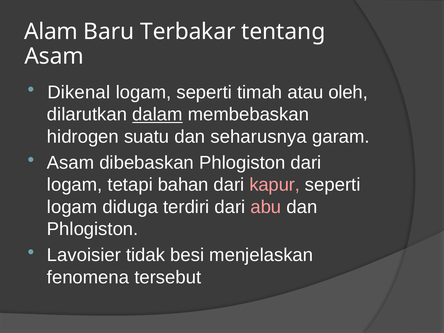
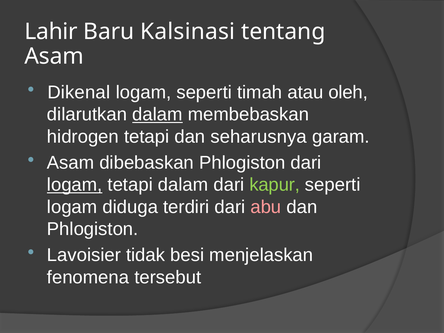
Alam: Alam -> Lahir
Terbakar: Terbakar -> Kalsinasi
hidrogen suatu: suatu -> tetapi
logam at (75, 185) underline: none -> present
tetapi bahan: bahan -> dalam
kapur colour: pink -> light green
